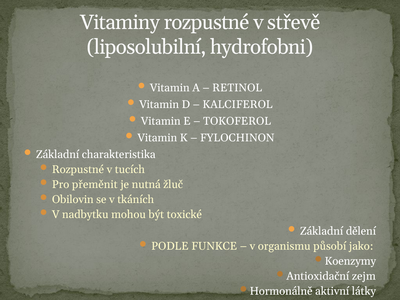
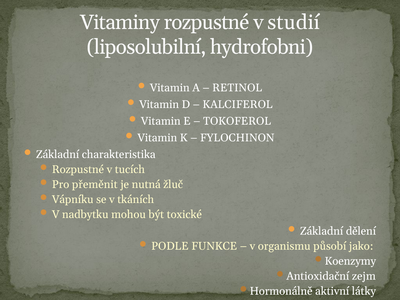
střevě: střevě -> studií
Obilovin: Obilovin -> Vápníku
